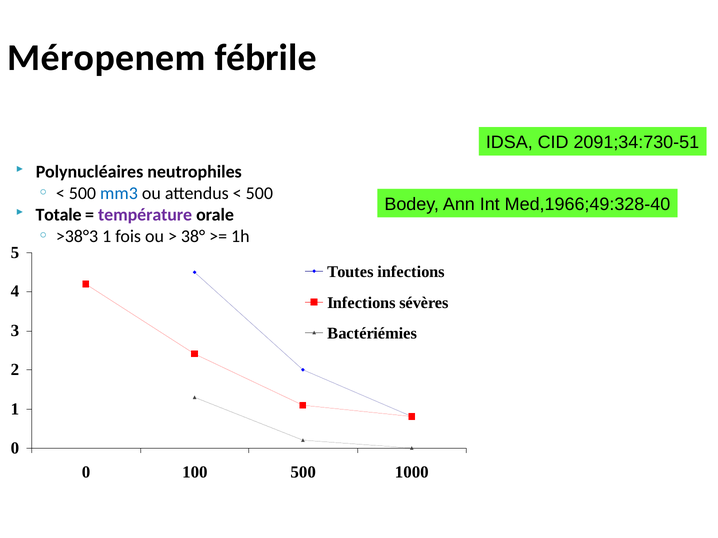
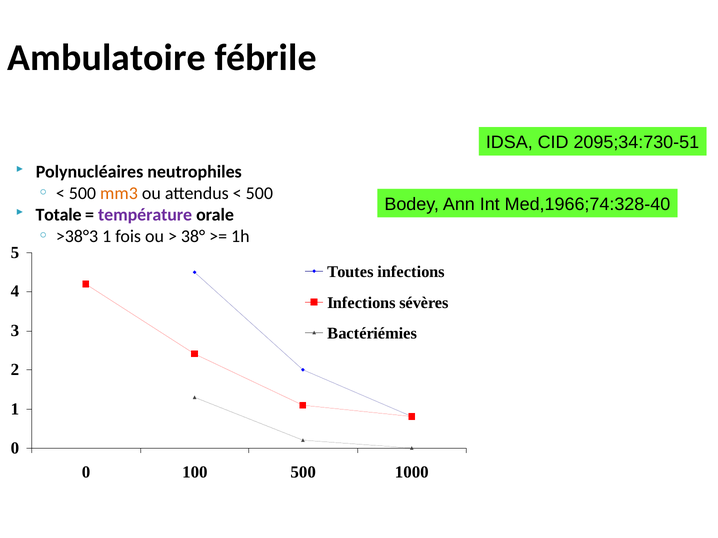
Méropenem: Méropenem -> Ambulatoire
2091;34:730-51: 2091;34:730-51 -> 2095;34:730-51
mm3 colour: blue -> orange
Med,1966;49:328-40: Med,1966;49:328-40 -> Med,1966;74:328-40
